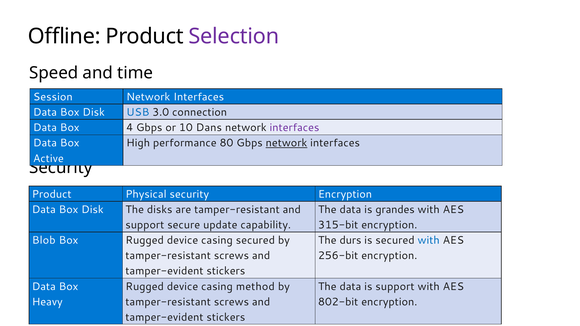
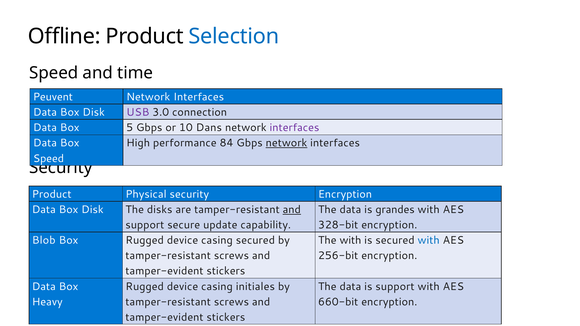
Selection colour: purple -> blue
Session: Session -> Peuvent
USB colour: blue -> purple
4: 4 -> 5
80: 80 -> 84
Active at (48, 159): Active -> Speed
and at (292, 210) underline: none -> present
315-bit: 315-bit -> 328-bit
The durs: durs -> with
method: method -> initiales
802-bit: 802-bit -> 660-bit
